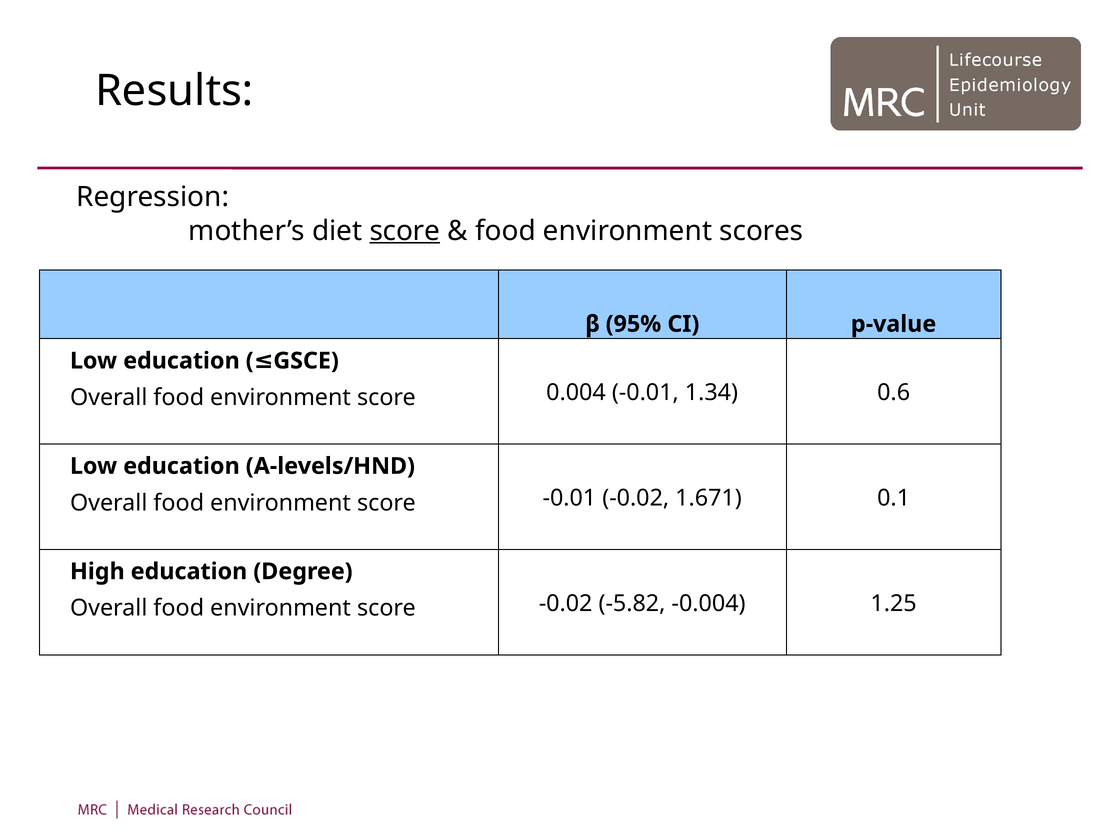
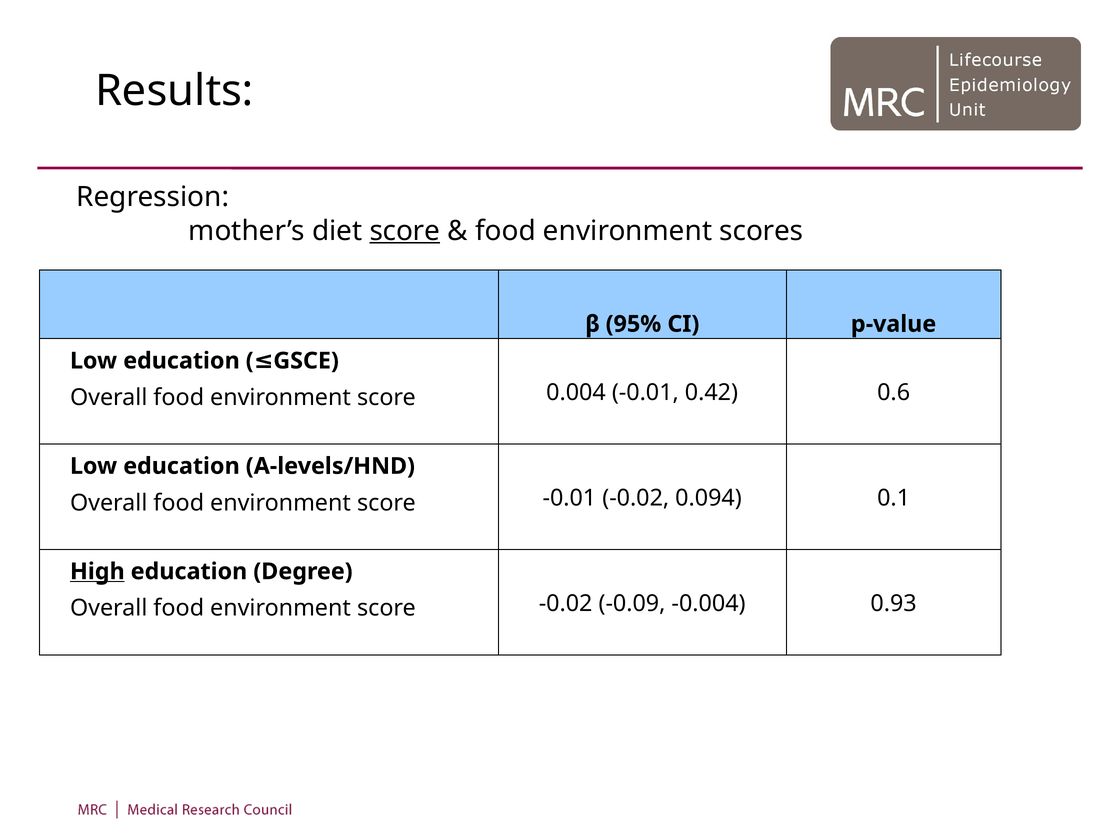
1.34: 1.34 -> 0.42
1.671: 1.671 -> 0.094
High underline: none -> present
-5.82: -5.82 -> -0.09
1.25: 1.25 -> 0.93
